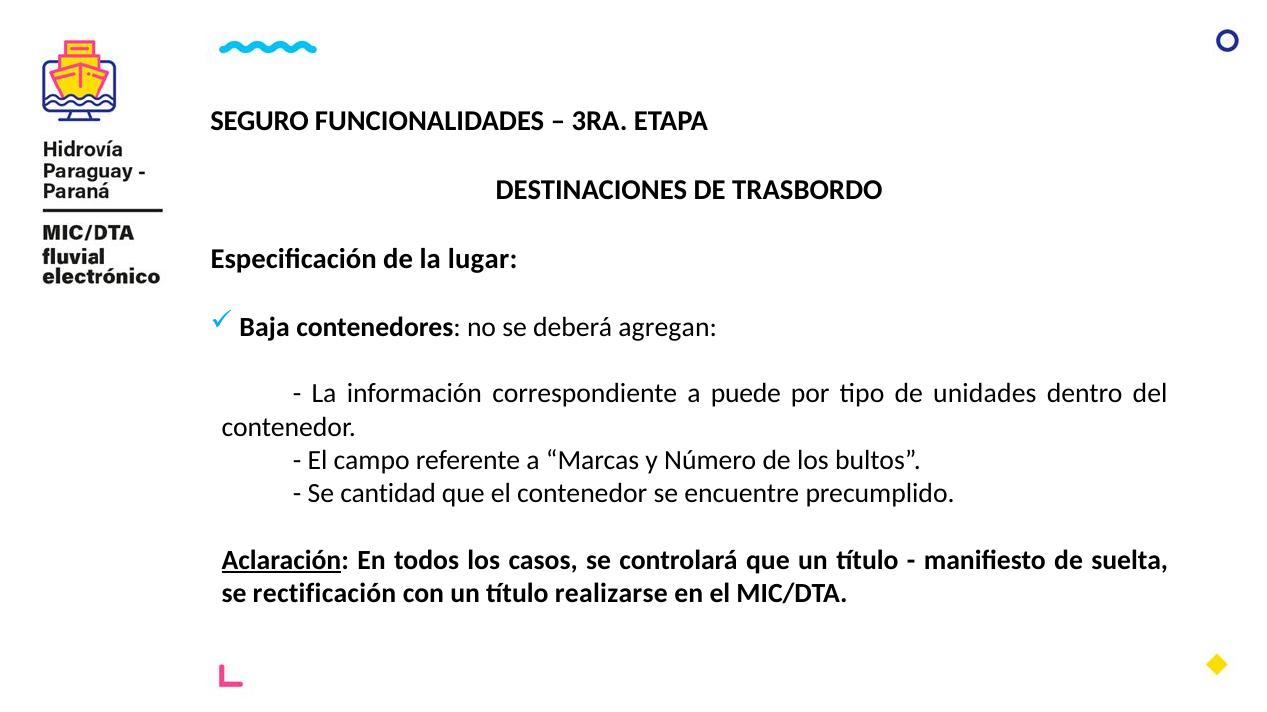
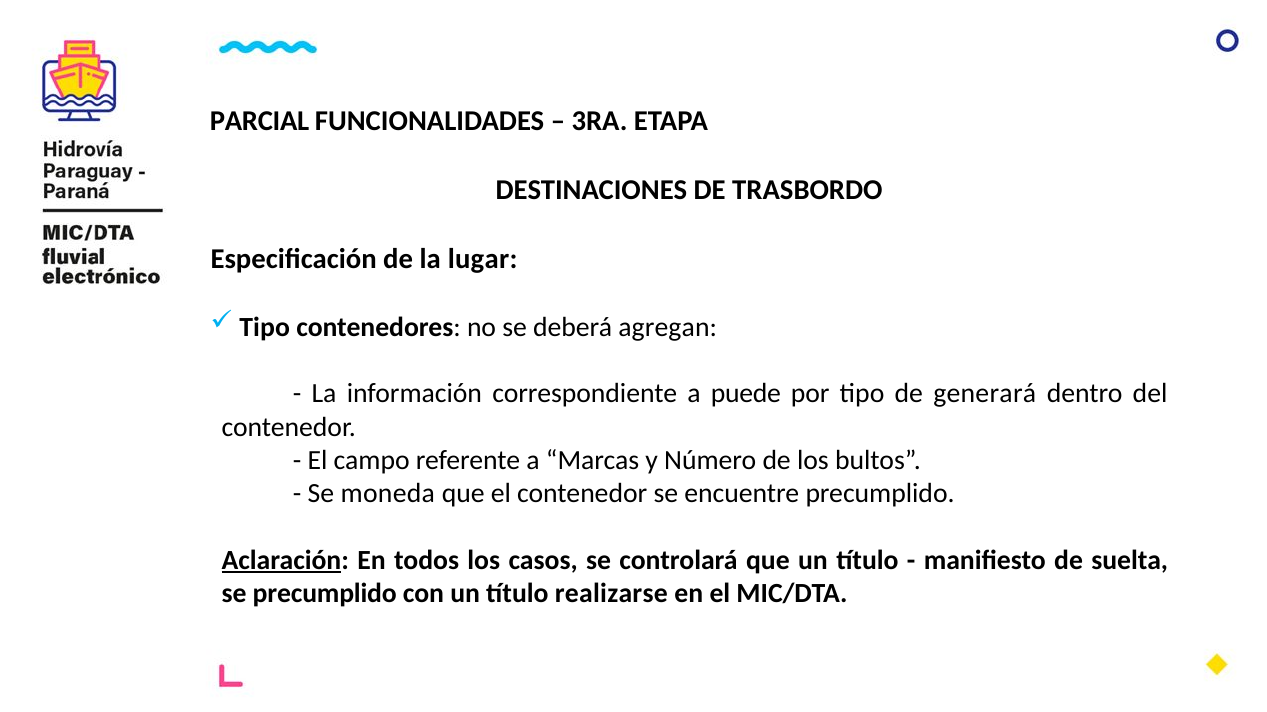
SEGURO: SEGURO -> PARCIAL
Baja at (265, 328): Baja -> Tipo
unidades: unidades -> generará
cantidad: cantidad -> moneda
se rectificación: rectificación -> precumplido
